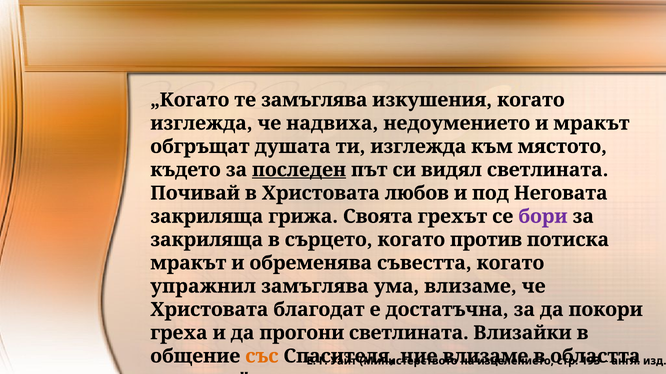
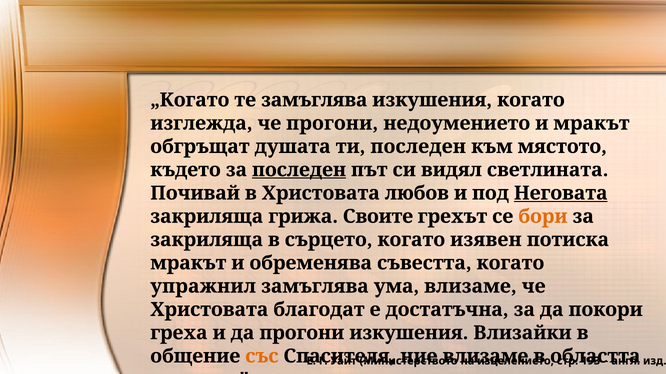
че надвиха: надвиха -> прогони
ти изглежда: изглежда -> последен
Неговата underline: none -> present
Своята: Своята -> Своите
бори colour: purple -> orange
против: против -> изявен
прогони светлината: светлината -> изкушения
